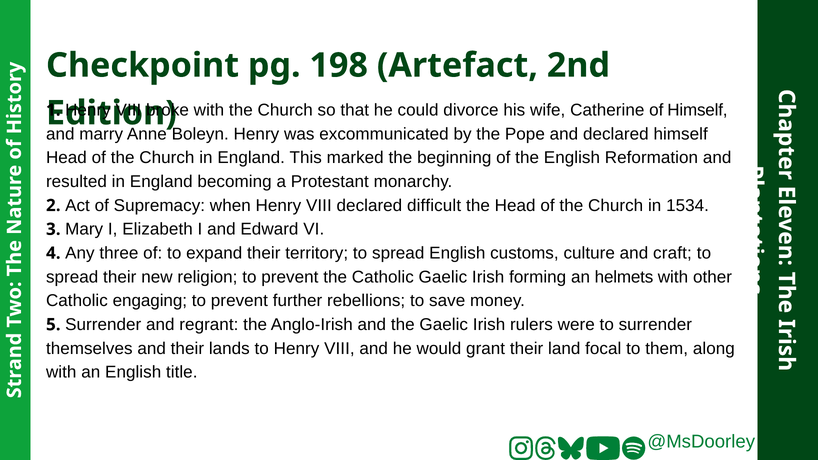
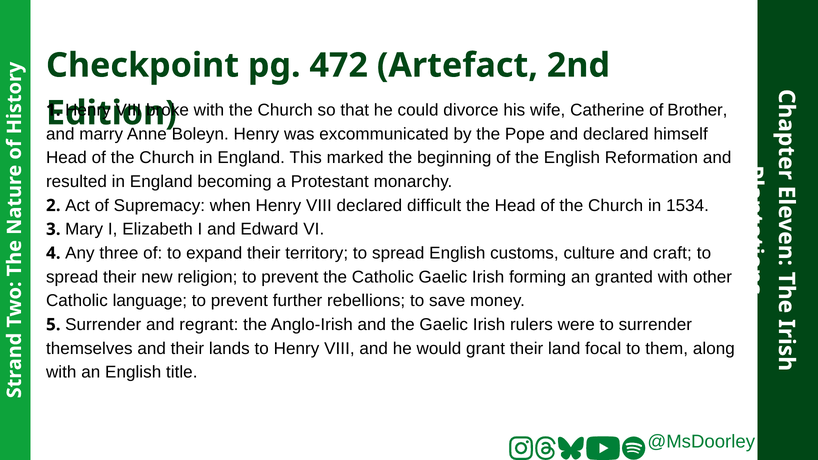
198: 198 -> 472
of Himself: Himself -> Brother
helmets: helmets -> granted
engaging: engaging -> language
